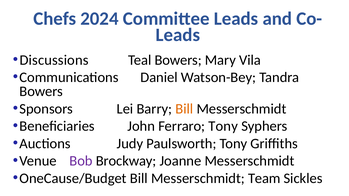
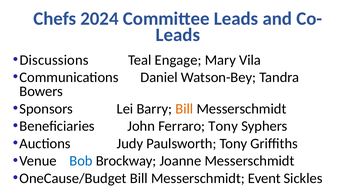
Teal Bowers: Bowers -> Engage
Bob colour: purple -> blue
Team: Team -> Event
